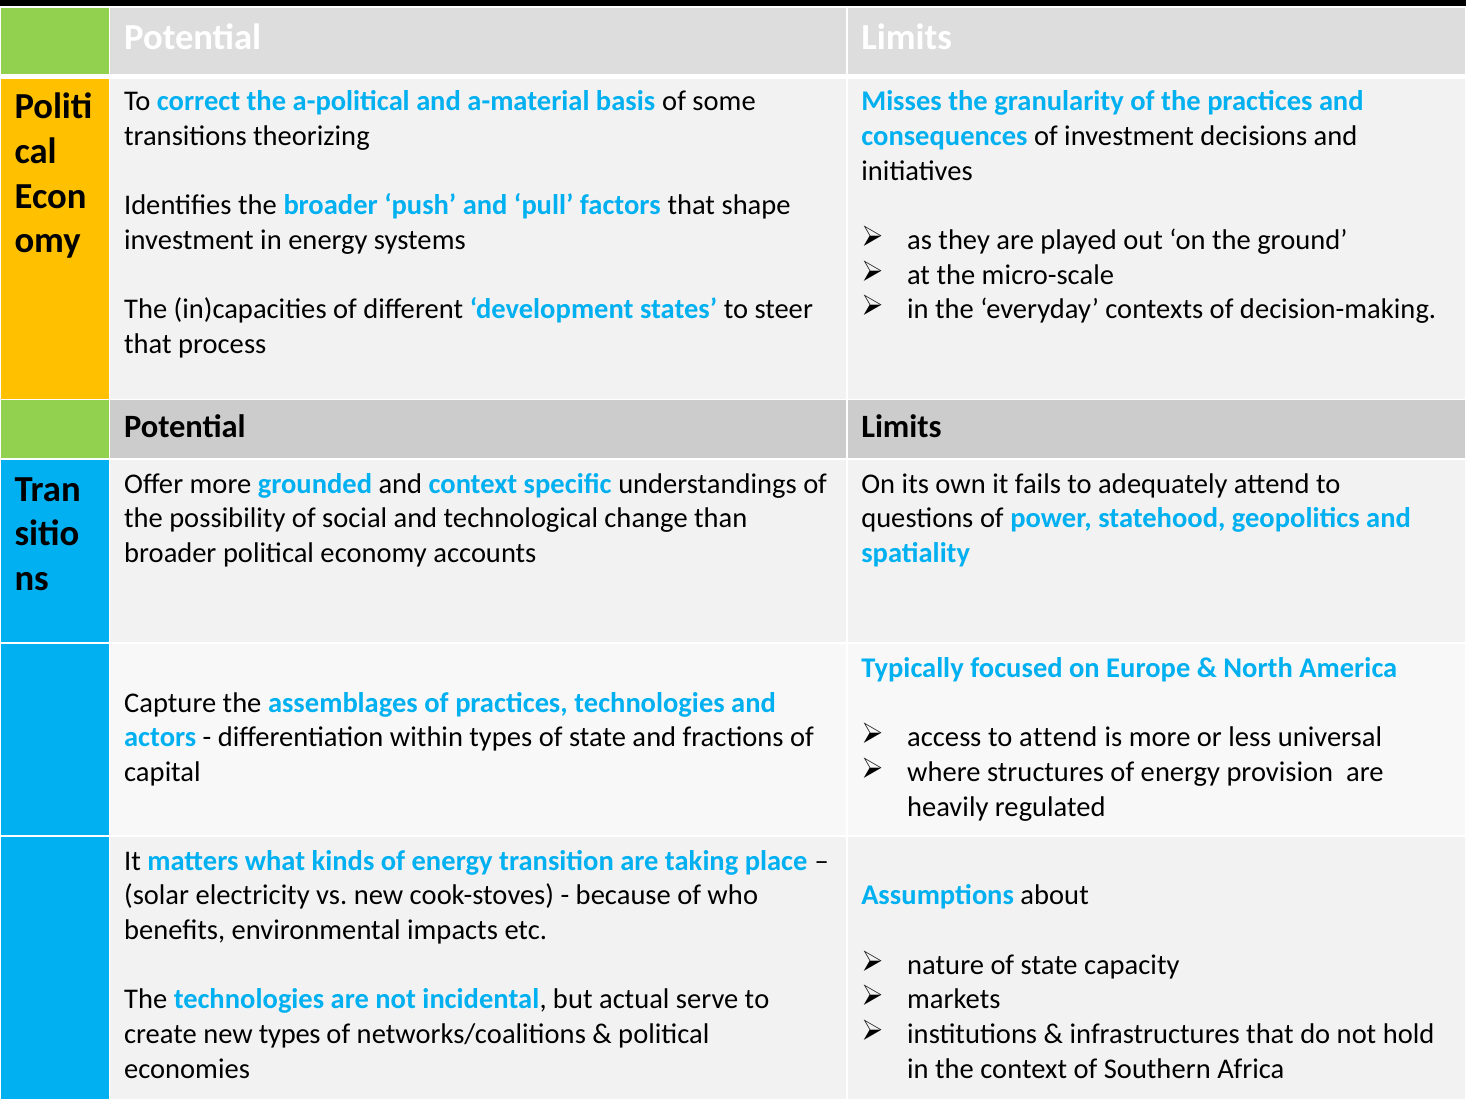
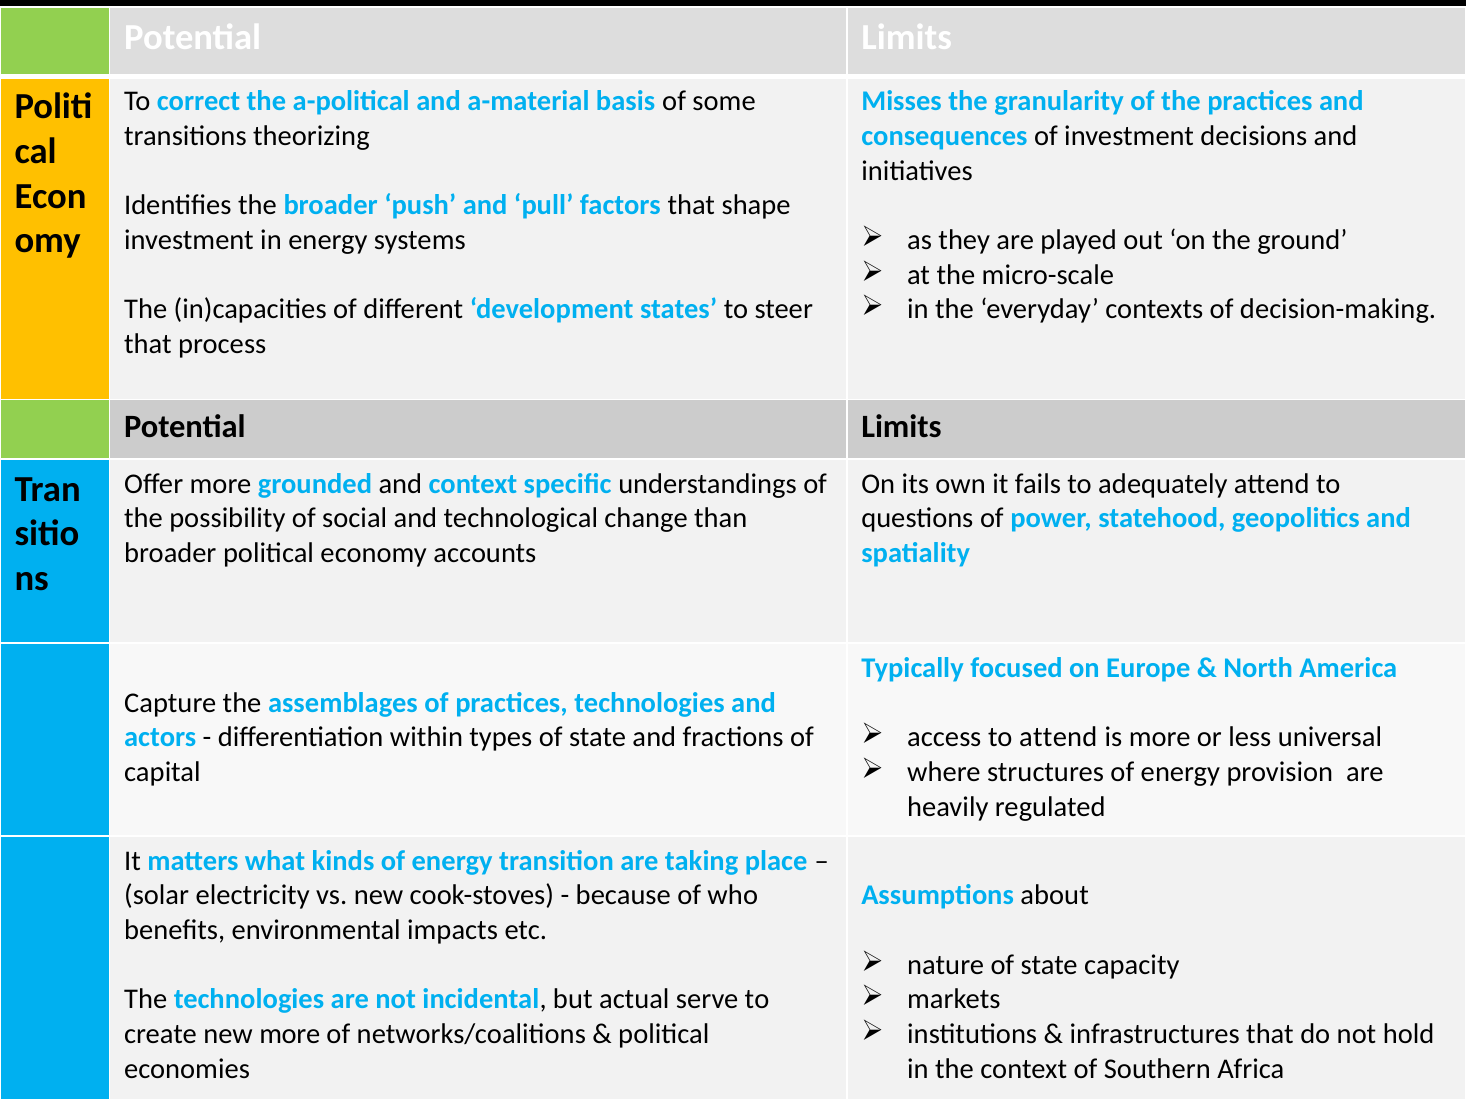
new types: types -> more
